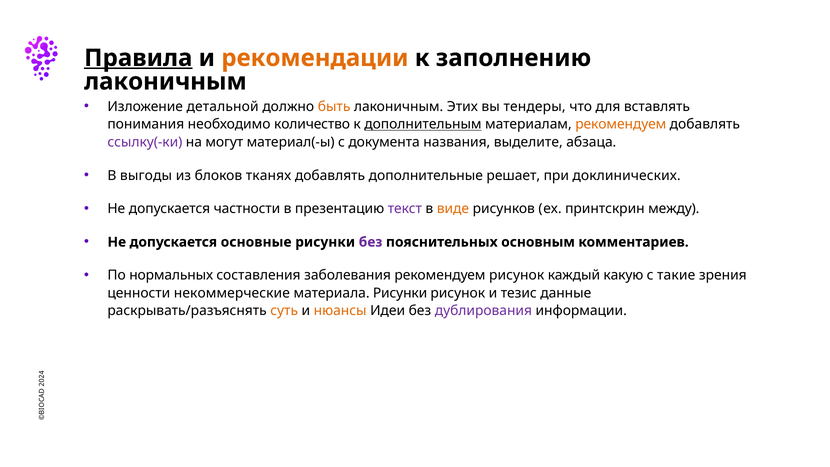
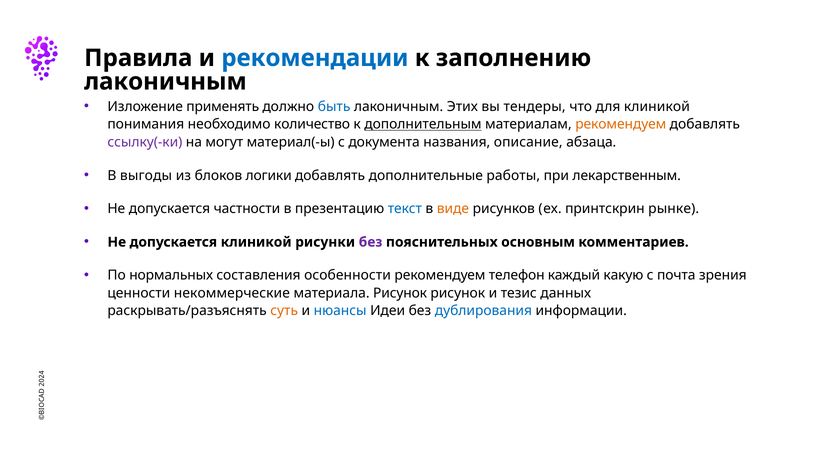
Правила underline: present -> none
рекомендации colour: orange -> blue
детальной: детальной -> применять
быть colour: orange -> blue
для вставлять: вставлять -> клиникой
выделите: выделите -> описание
тканях: тканях -> логики
решает: решает -> работы
доклинических: доклинических -> лекарственным
текст colour: purple -> blue
между: между -> рынке
допускается основные: основные -> клиникой
заболевания: заболевания -> особенности
рекомендуем рисунок: рисунок -> телефон
такие: такие -> почта
материала Рисунки: Рисунки -> Рисунок
данные: данные -> данных
нюансы colour: orange -> blue
дублирования colour: purple -> blue
